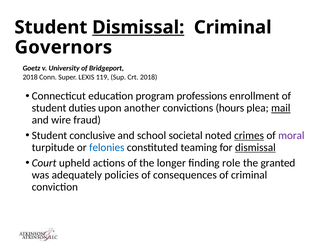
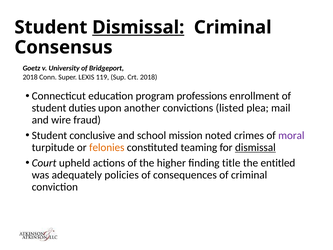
Governors: Governors -> Consensus
hours: hours -> listed
mail underline: present -> none
societal: societal -> mission
crimes underline: present -> none
felonies colour: blue -> orange
longer: longer -> higher
role: role -> title
granted: granted -> entitled
